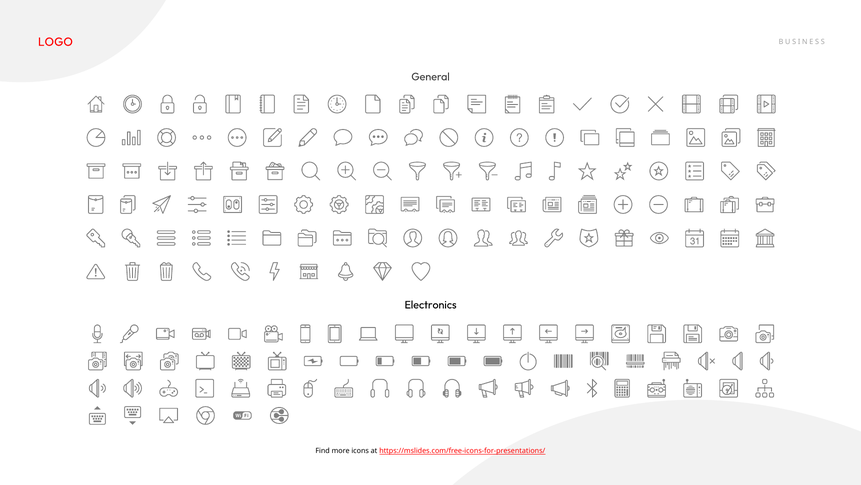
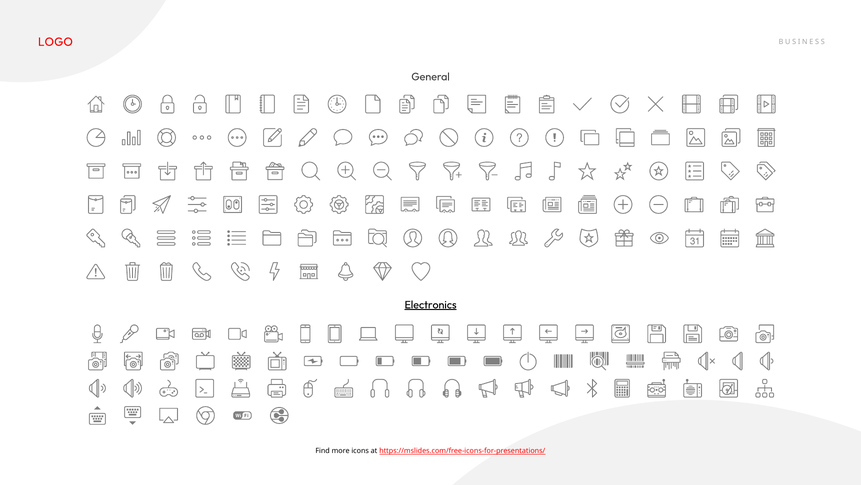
Electronics underline: none -> present
